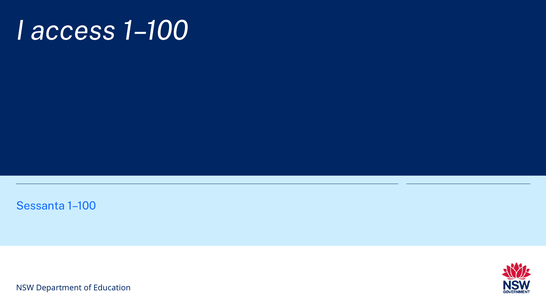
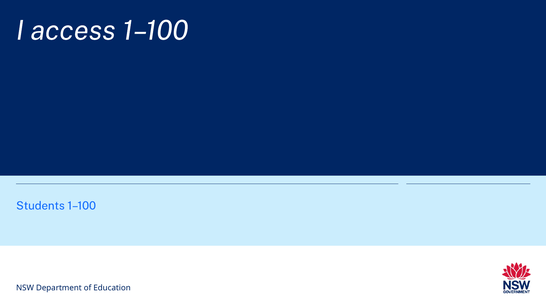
Sessanta: Sessanta -> Students
